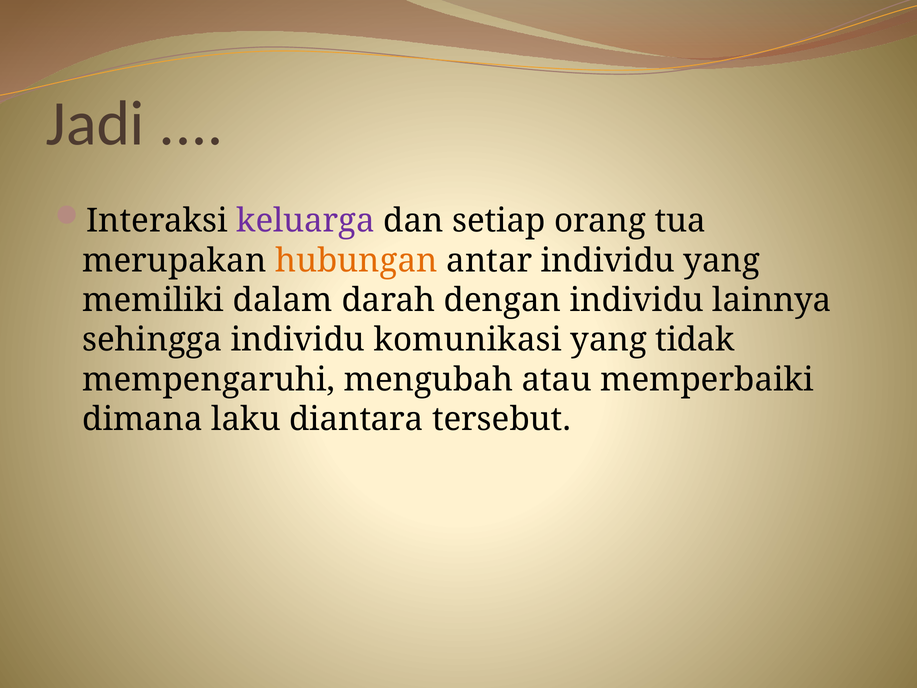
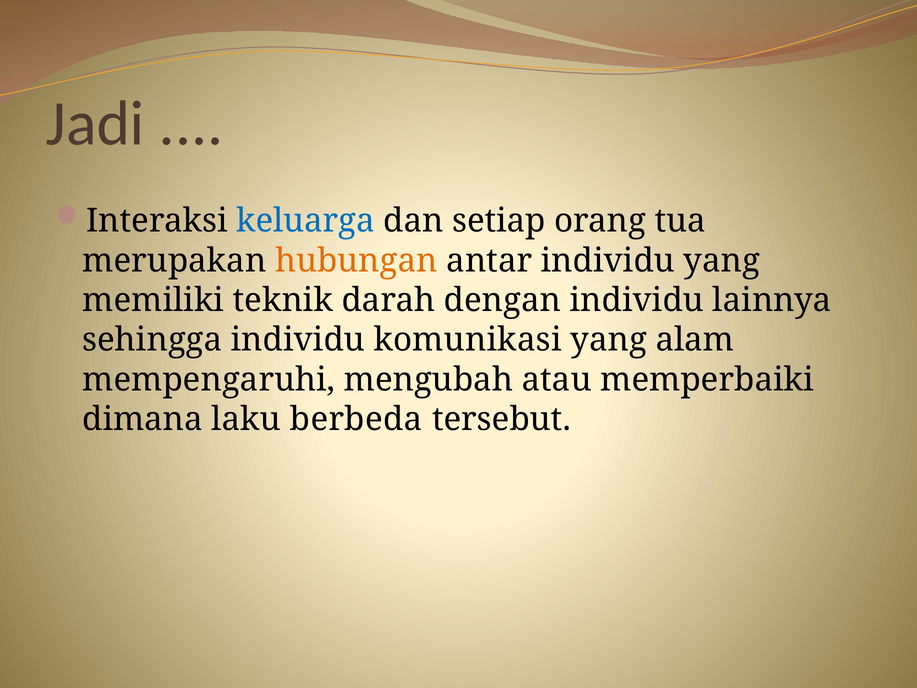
keluarga colour: purple -> blue
dalam: dalam -> teknik
tidak: tidak -> alam
diantara: diantara -> berbeda
